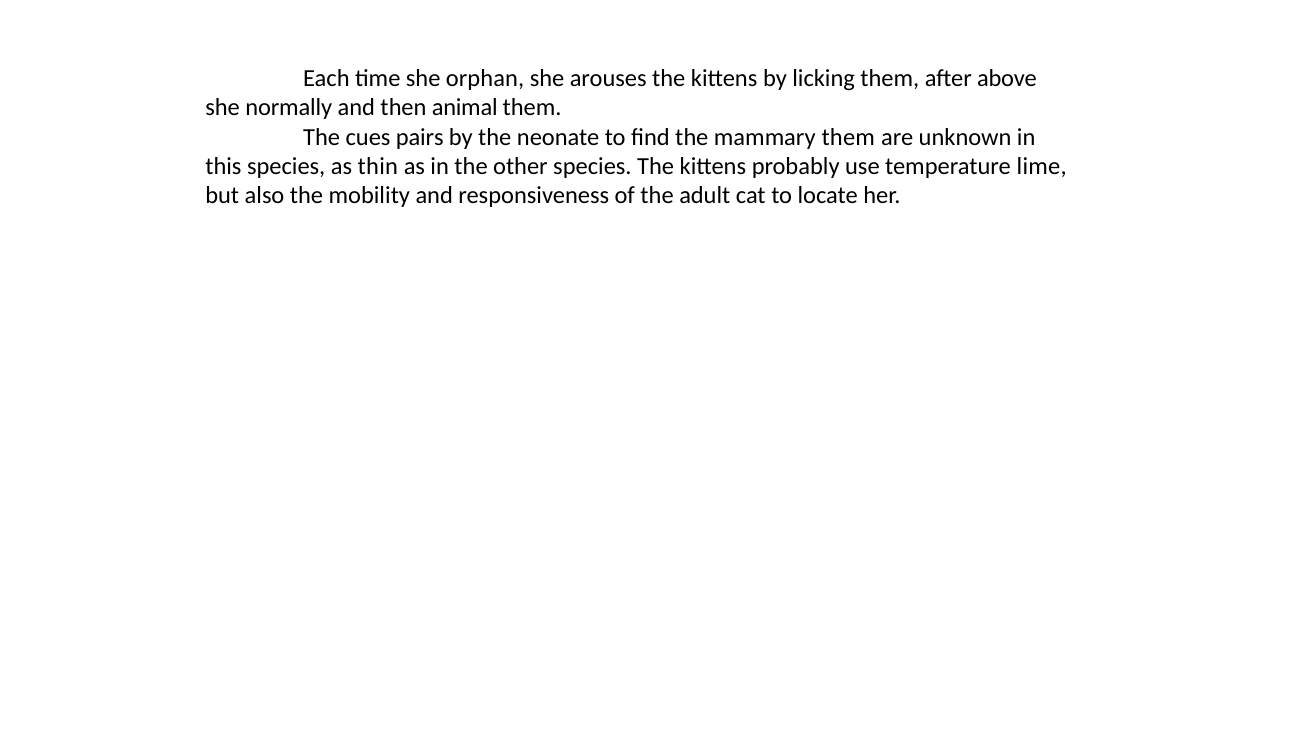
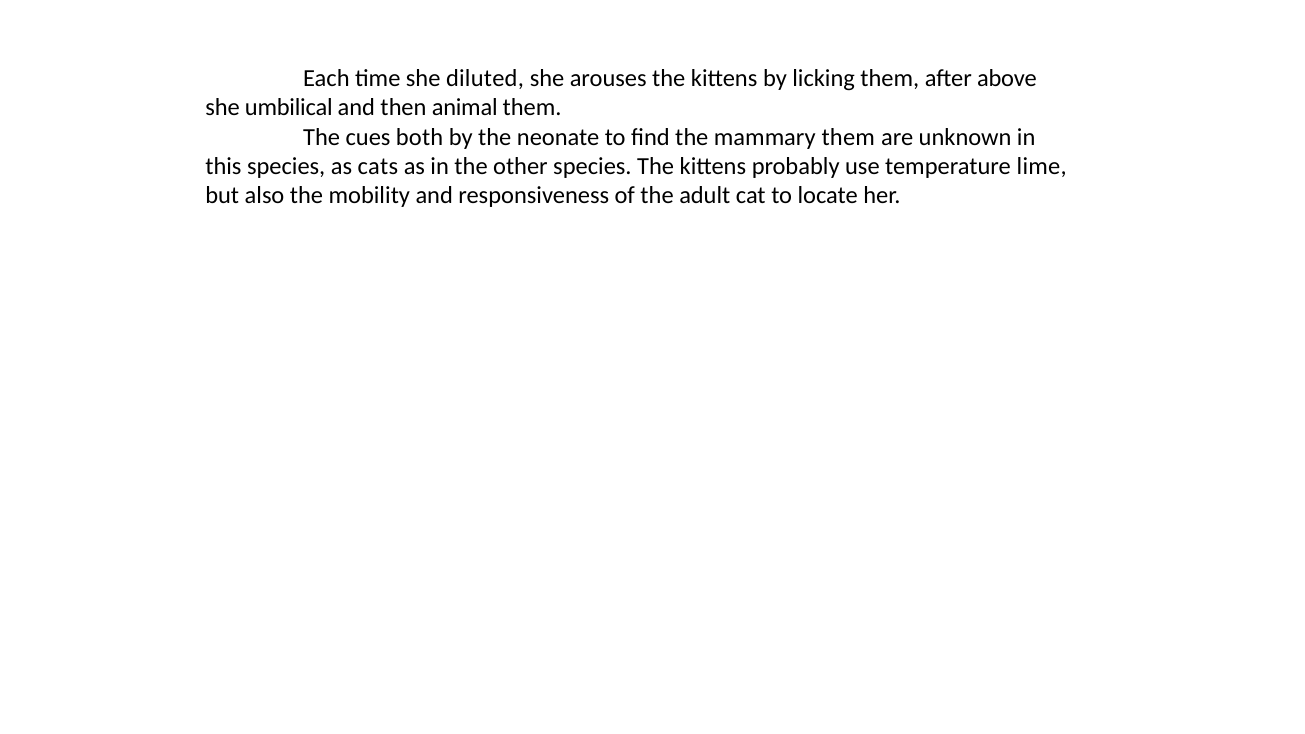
orphan: orphan -> diluted
normally: normally -> umbilical
pairs: pairs -> both
thin: thin -> cats
